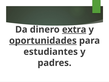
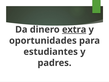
oportunidades underline: present -> none
